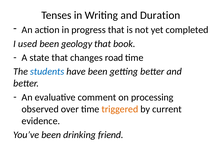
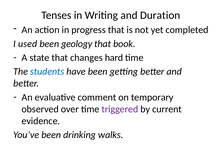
road: road -> hard
processing: processing -> temporary
triggered colour: orange -> purple
friend: friend -> walks
